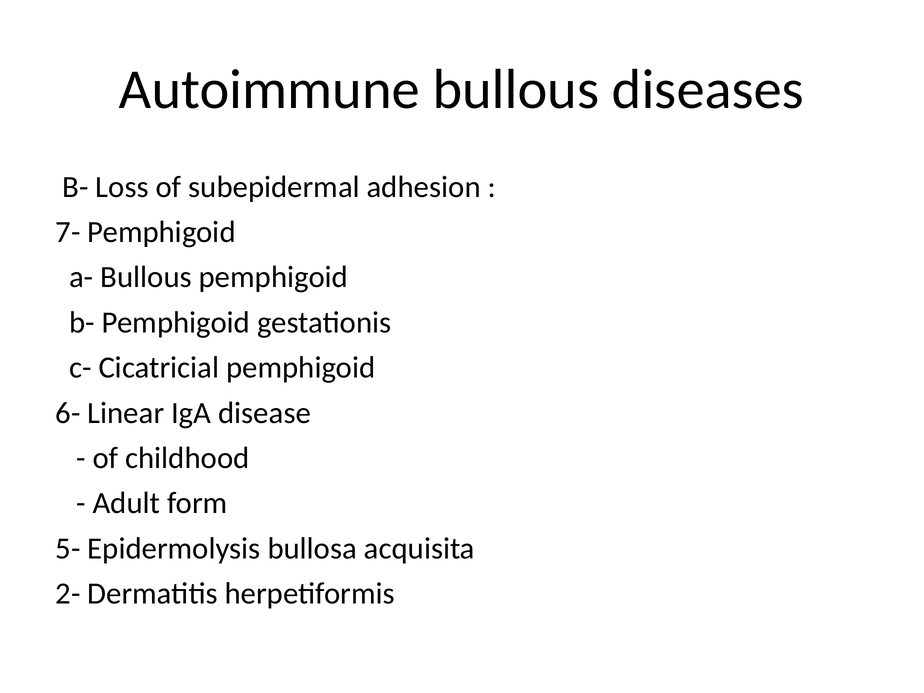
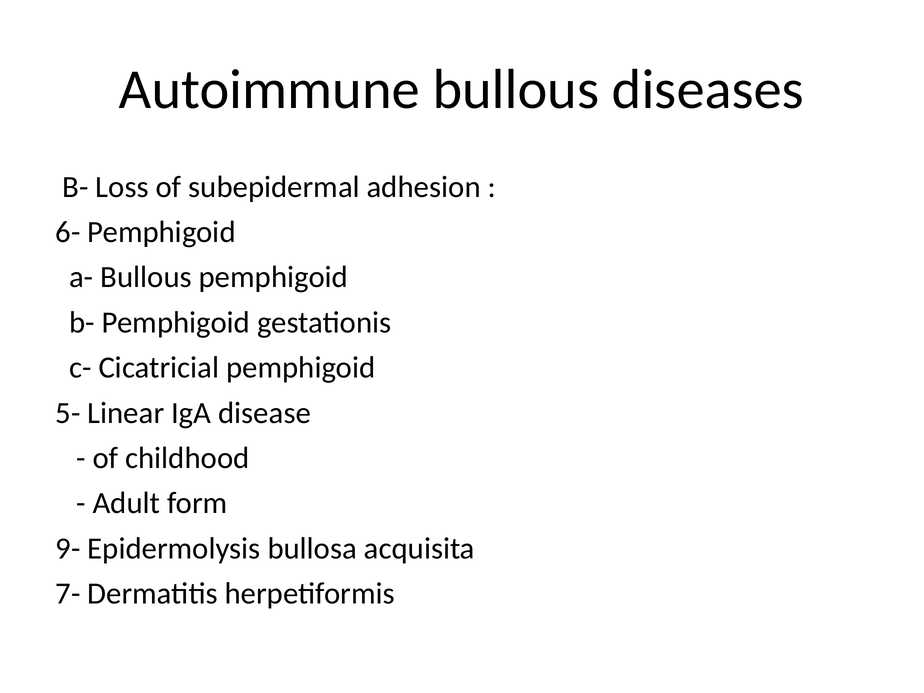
7-: 7- -> 6-
6-: 6- -> 5-
5-: 5- -> 9-
2-: 2- -> 7-
